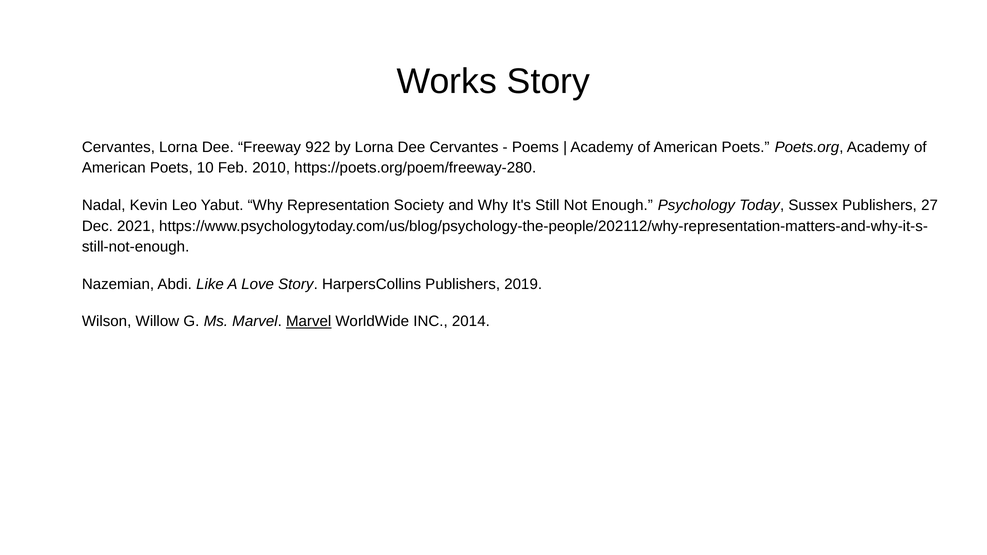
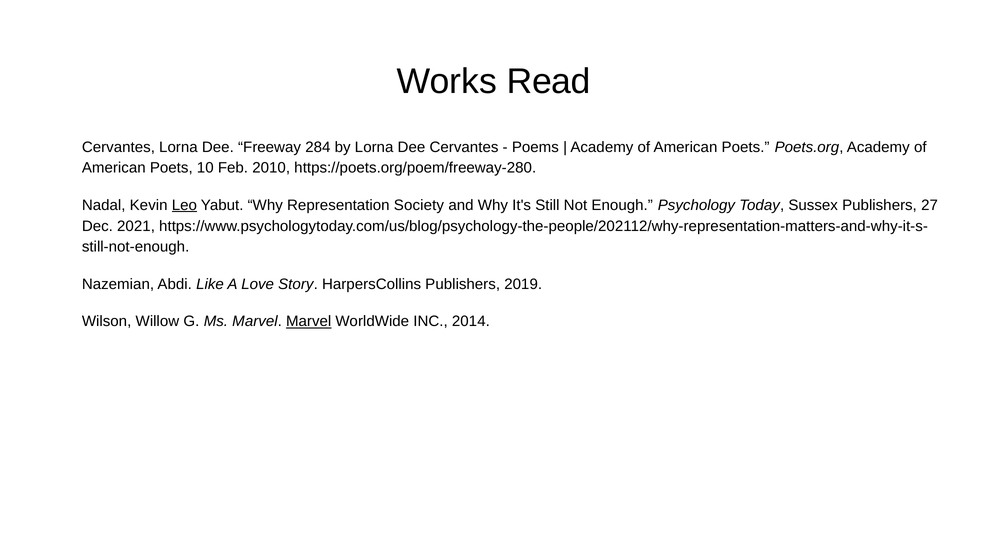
Works Story: Story -> Read
922: 922 -> 284
Leo underline: none -> present
